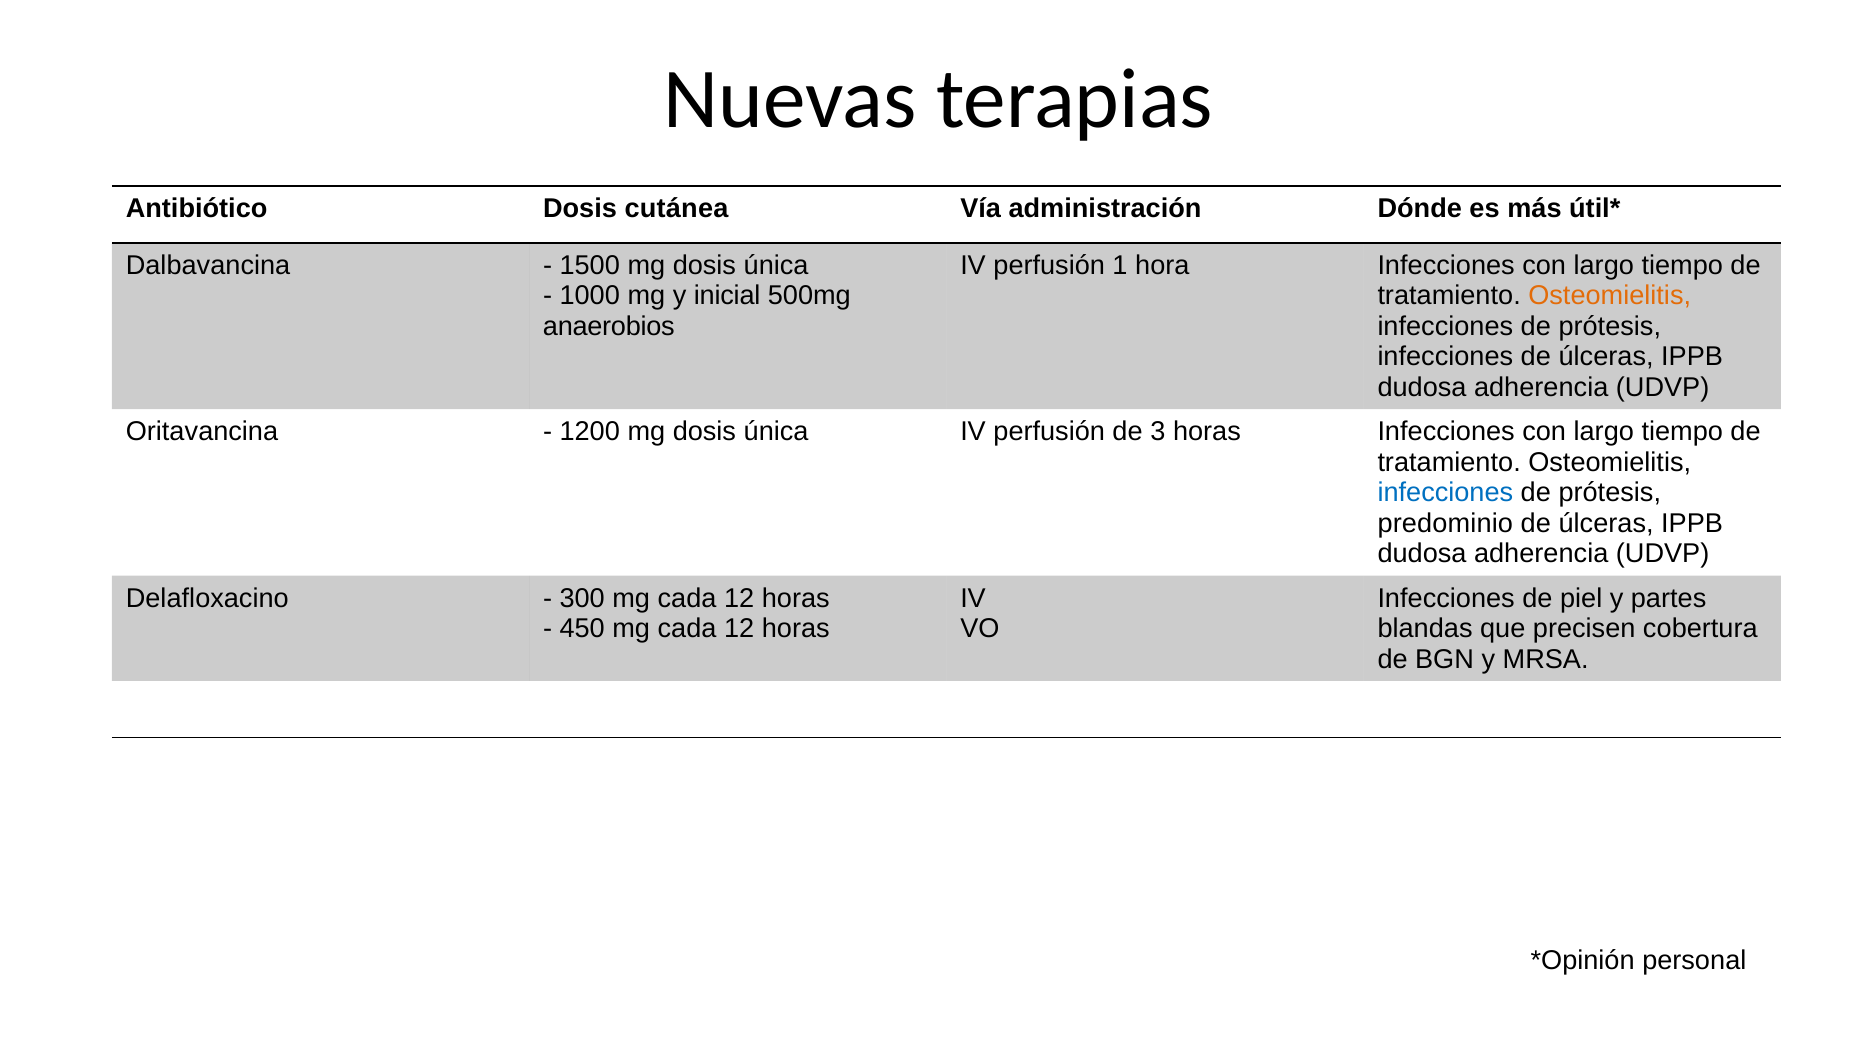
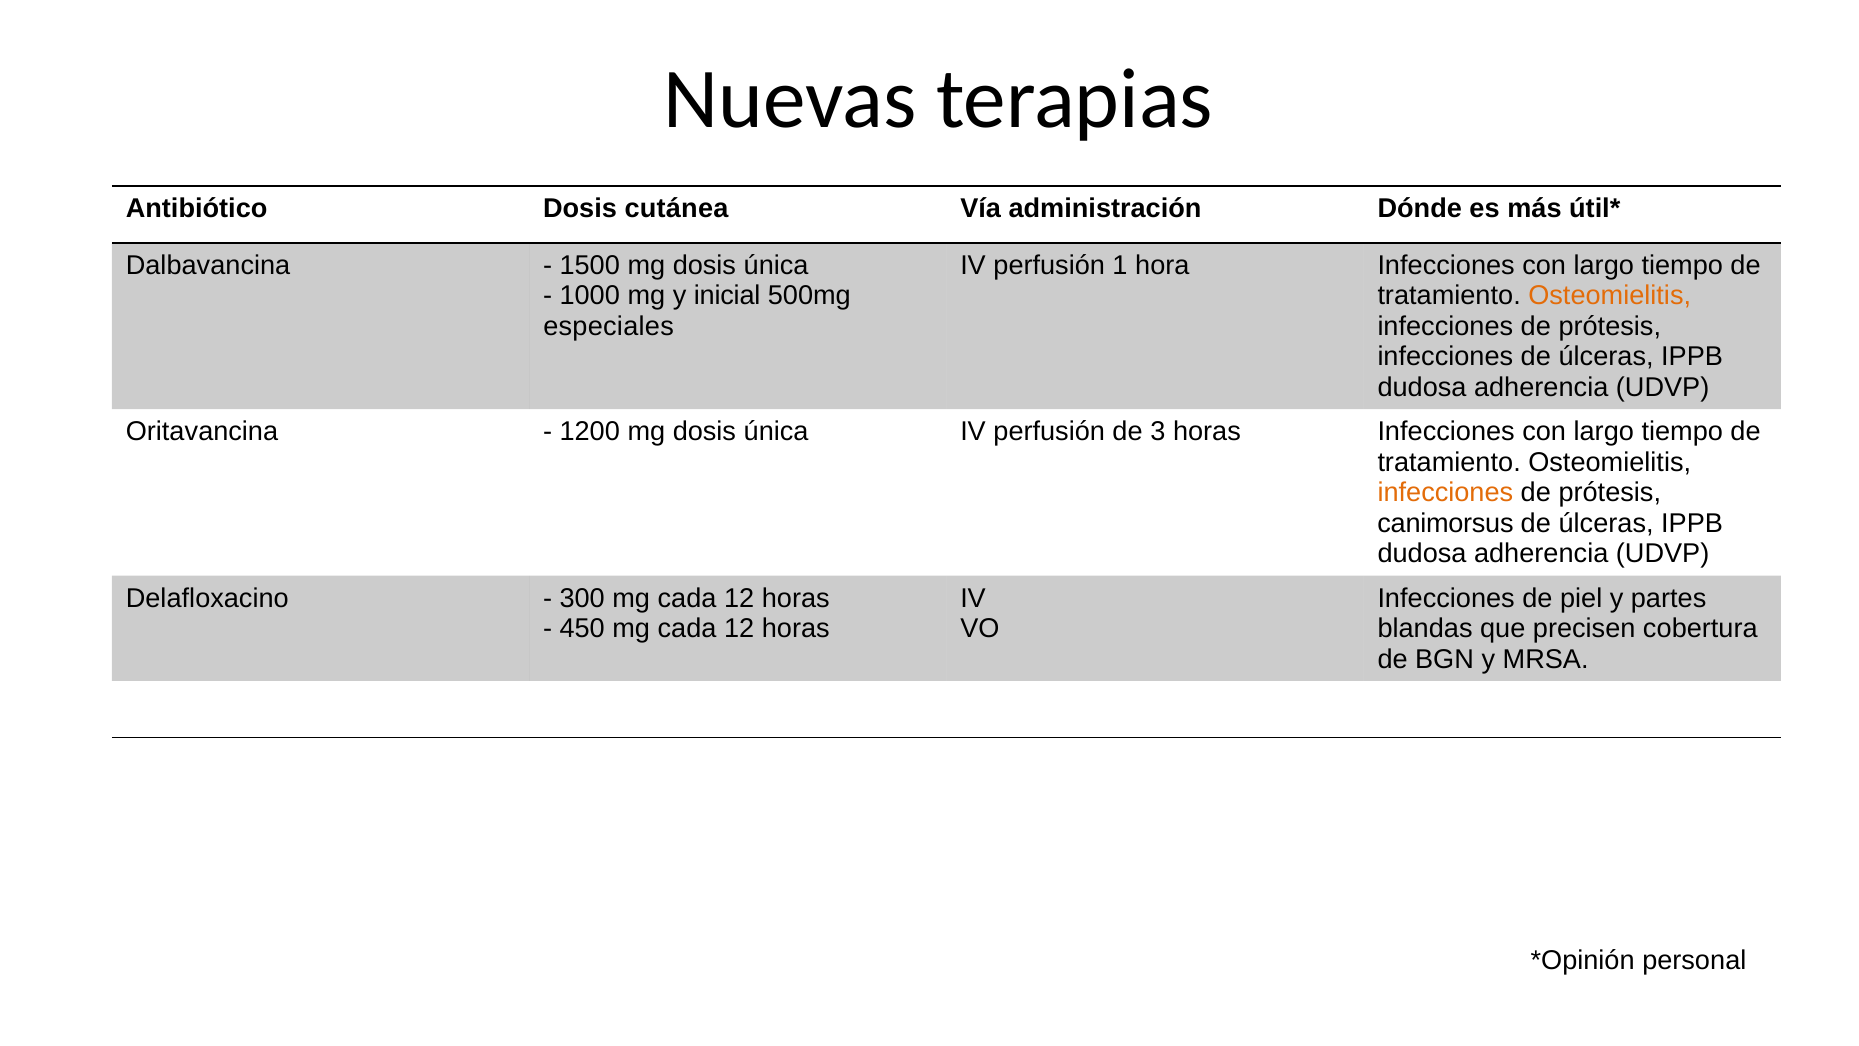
anaerobios: anaerobios -> especiales
infecciones at (1445, 493) colour: blue -> orange
predominio: predominio -> canimorsus
